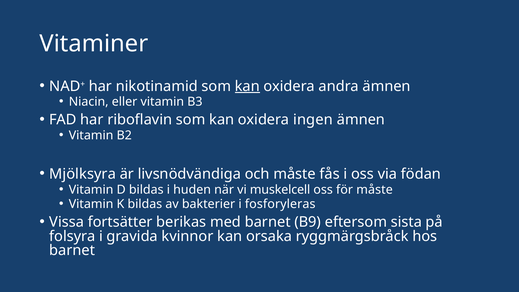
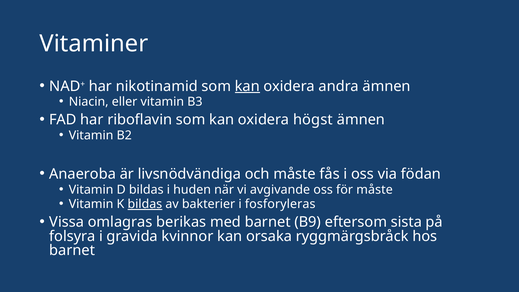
ingen: ingen -> högst
Mjölksyra: Mjölksyra -> Anaeroba
muskelcell: muskelcell -> avgivande
bildas at (145, 204) underline: none -> present
fortsätter: fortsätter -> omlagras
